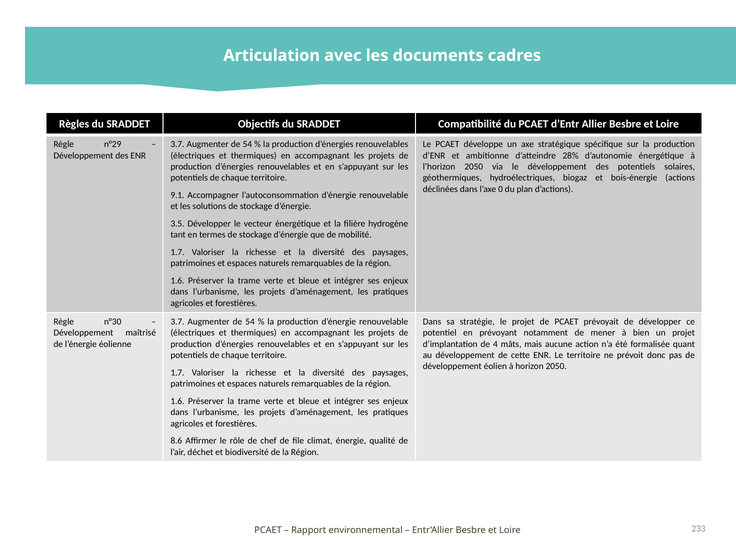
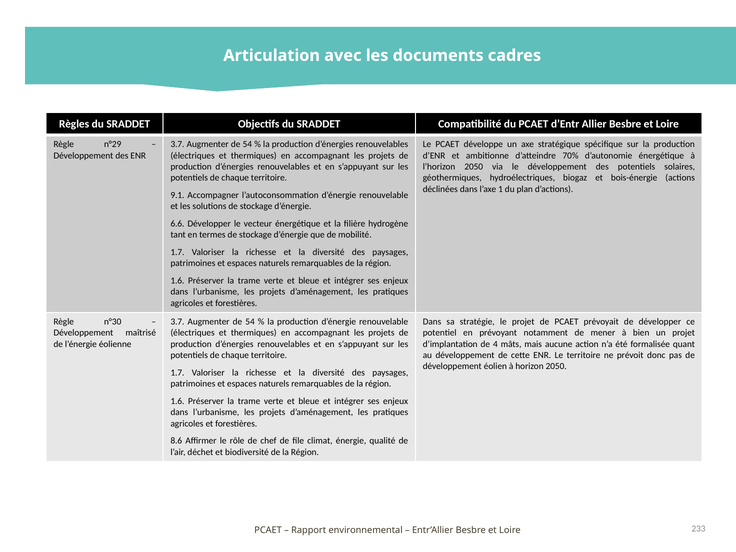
28%: 28% -> 70%
0: 0 -> 1
3.5: 3.5 -> 6.6
